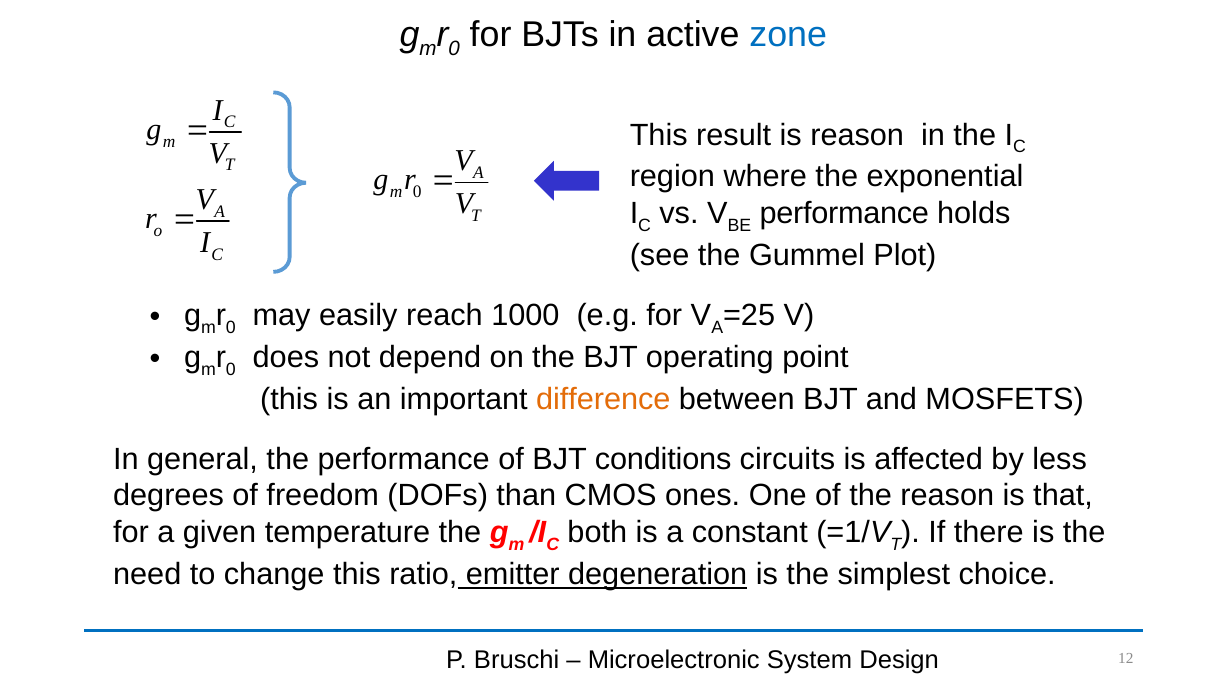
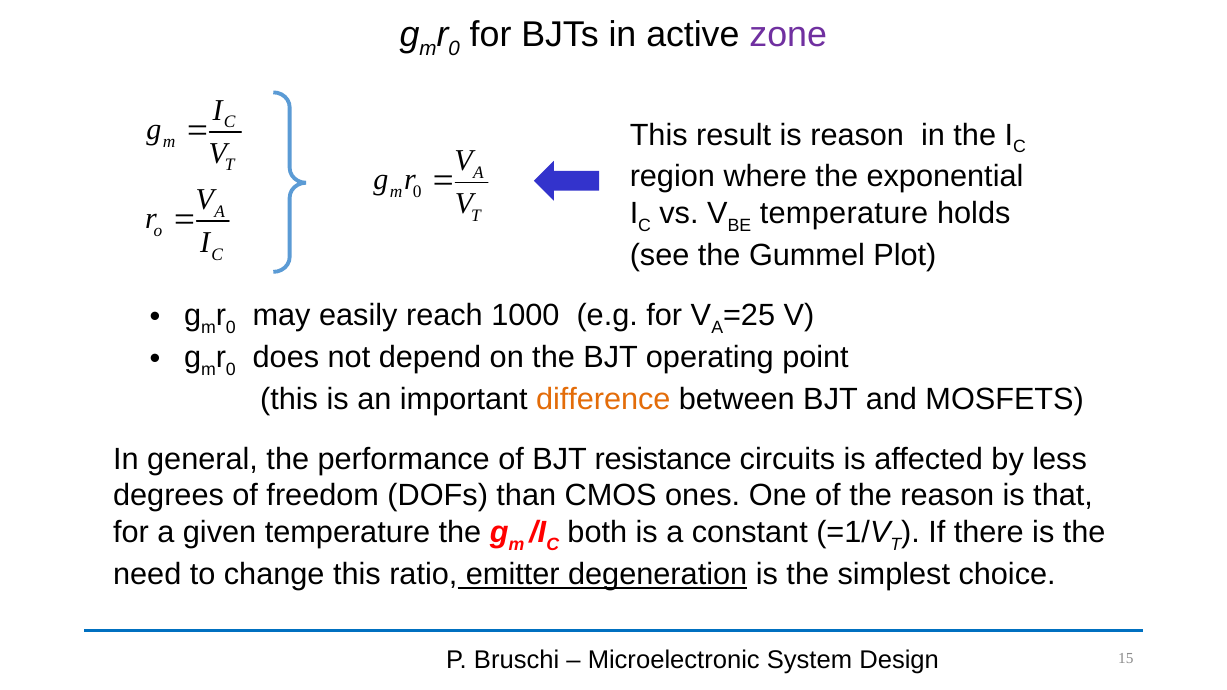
zone colour: blue -> purple
performance at (844, 214): performance -> temperature
conditions: conditions -> resistance
12: 12 -> 15
